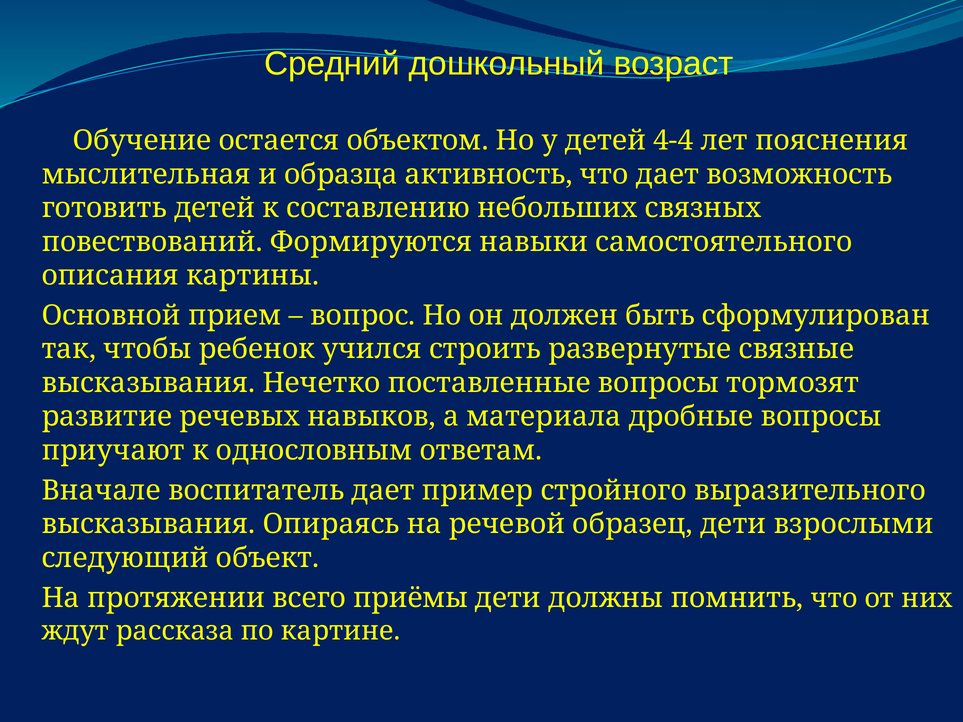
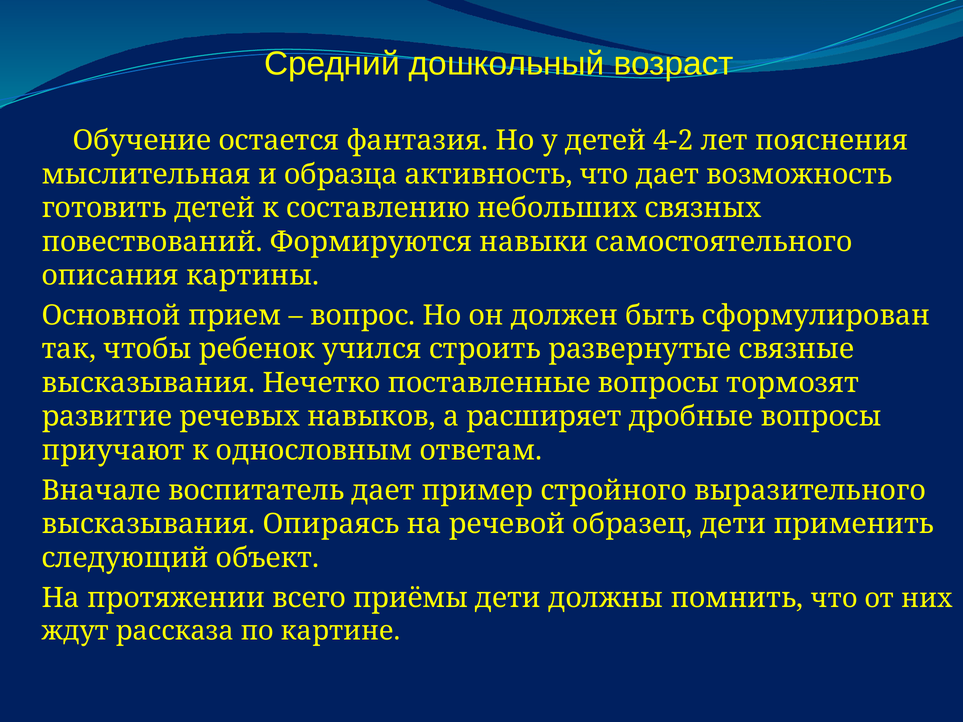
объектом: объектом -> фантазия
4-4: 4-4 -> 4-2
материала: материала -> расширяет
взрослыми: взрослыми -> применить
